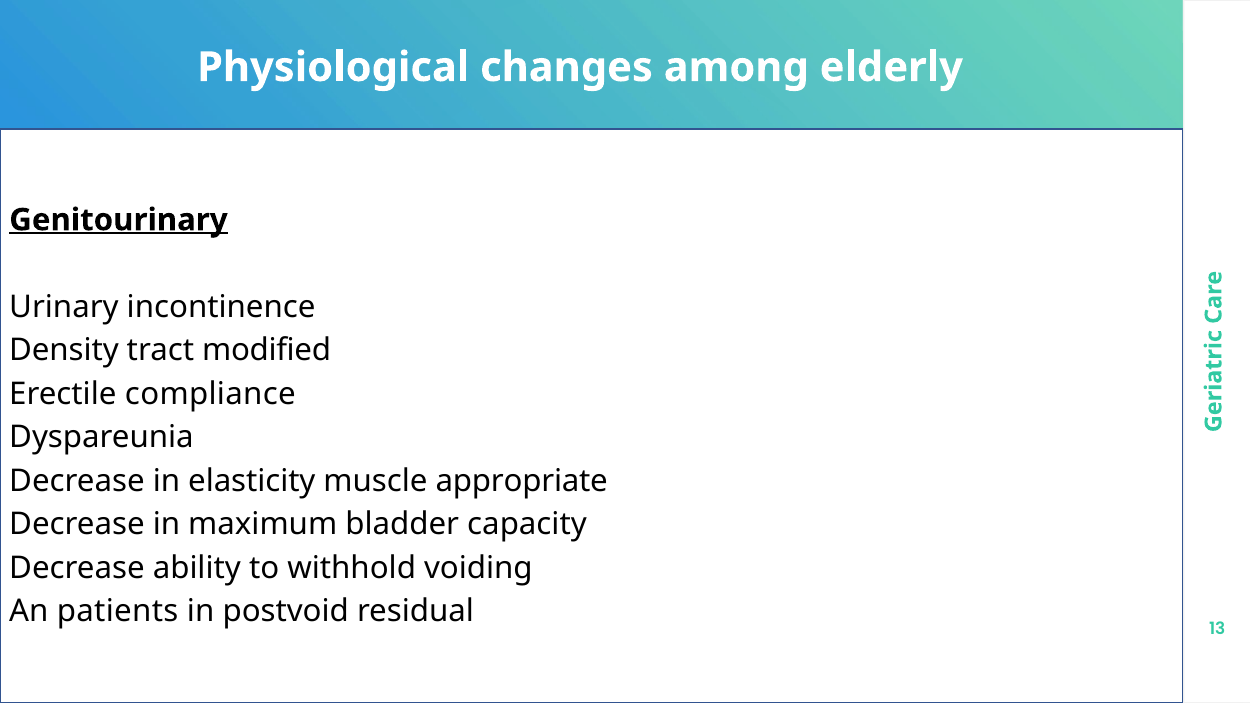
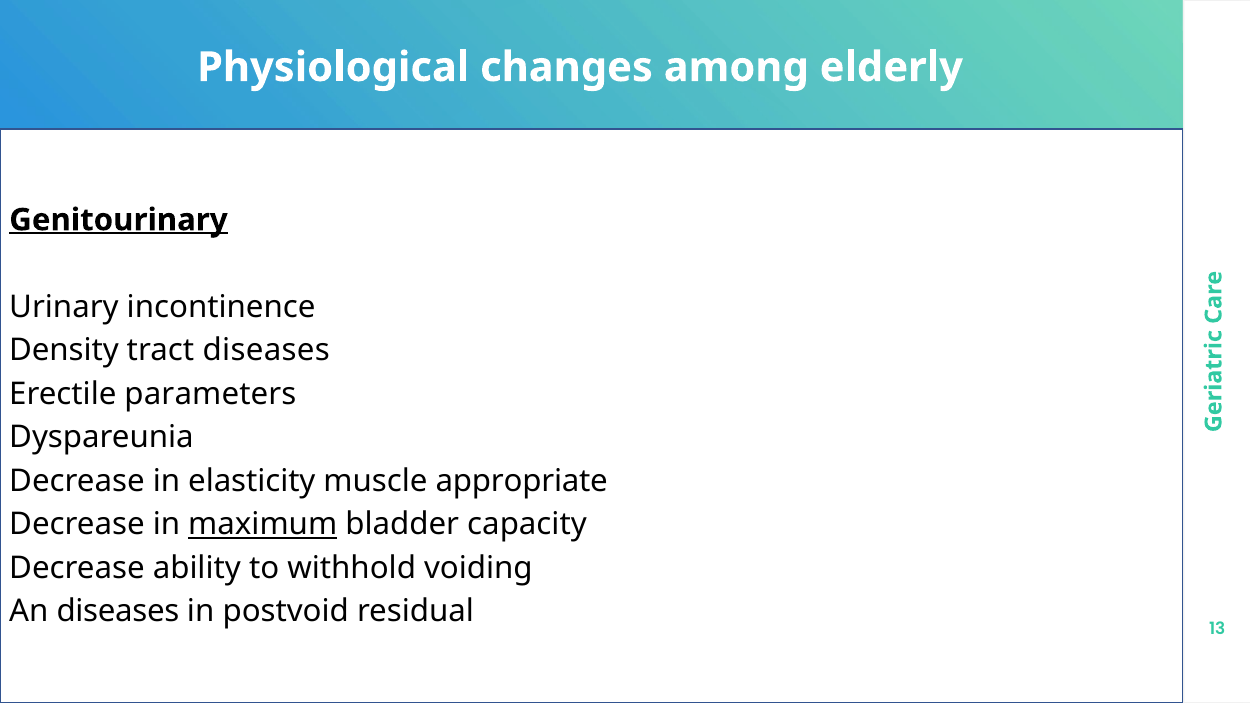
tract modified: modified -> diseases
compliance: compliance -> parameters
maximum underline: none -> present
An patients: patients -> diseases
